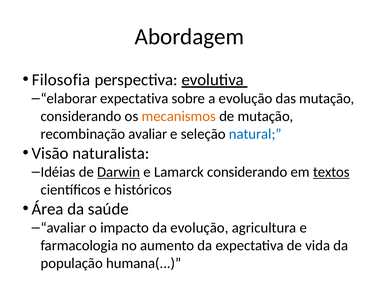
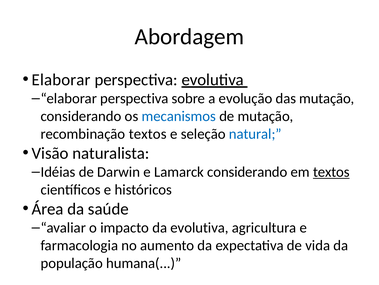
Filosofia at (61, 79): Filosofia -> Elaborar
expectativa at (134, 98): expectativa -> perspectiva
mecanismos colour: orange -> blue
recombinação avaliar: avaliar -> textos
Darwin underline: present -> none
da evolução: evolução -> evolutiva
